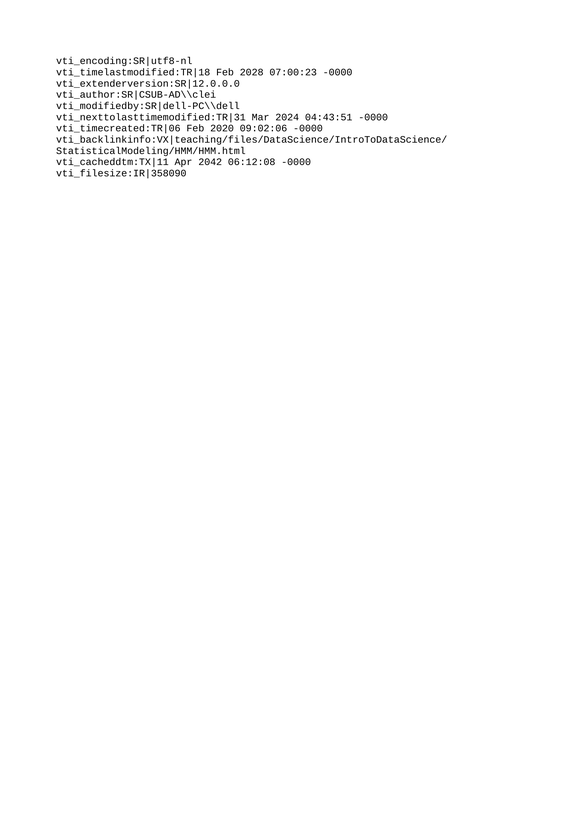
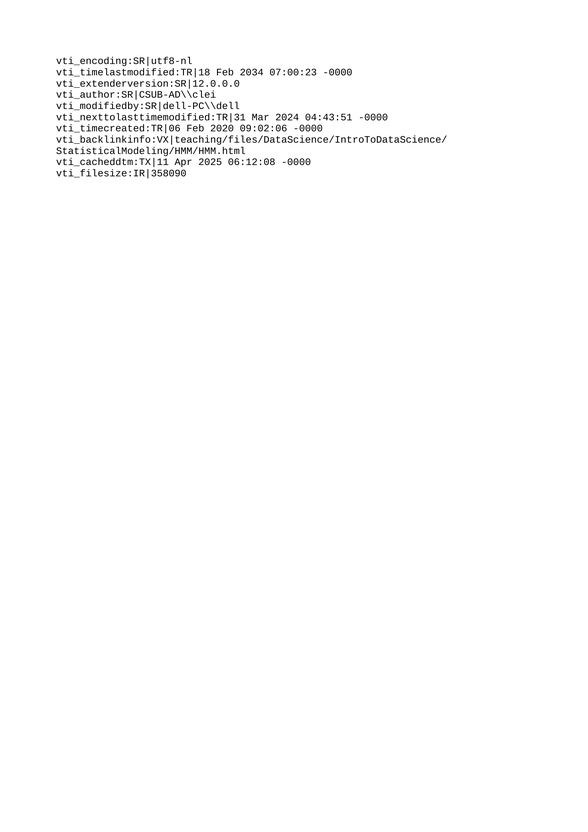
2028: 2028 -> 2034
2042: 2042 -> 2025
